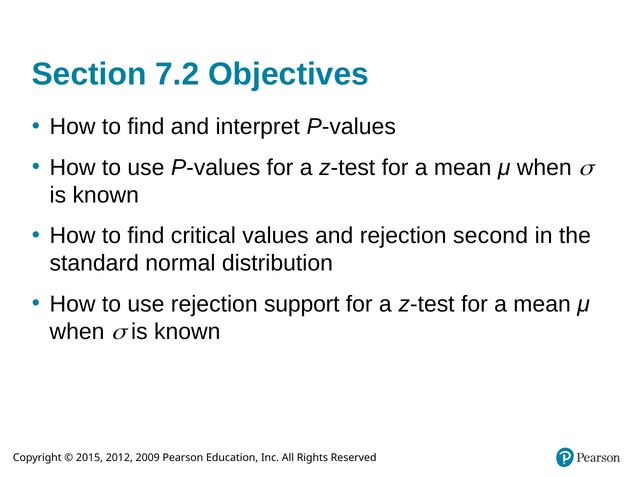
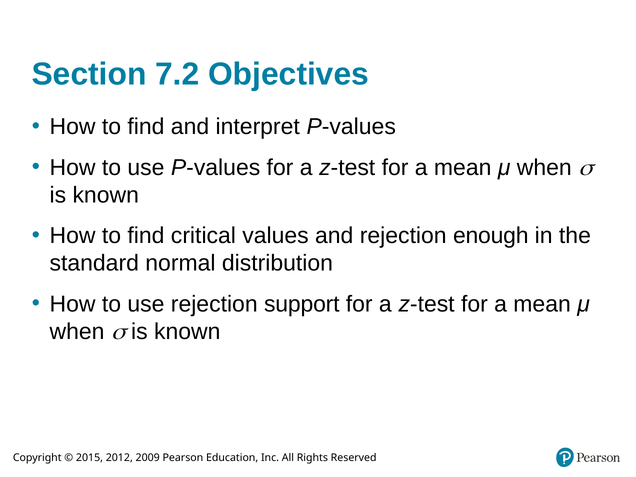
second: second -> enough
